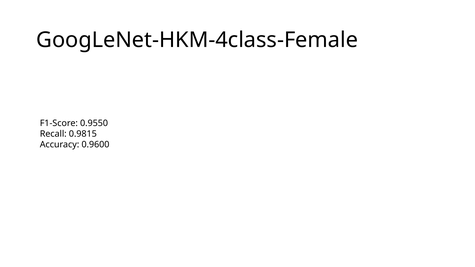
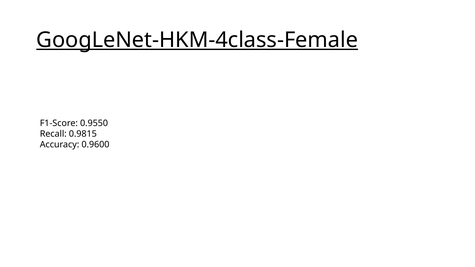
GoogLeNet-HKM-4class-Female underline: none -> present
